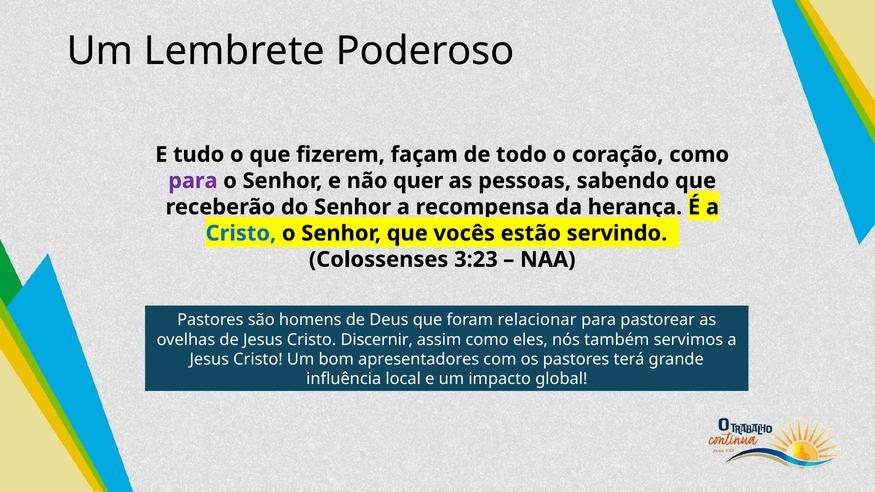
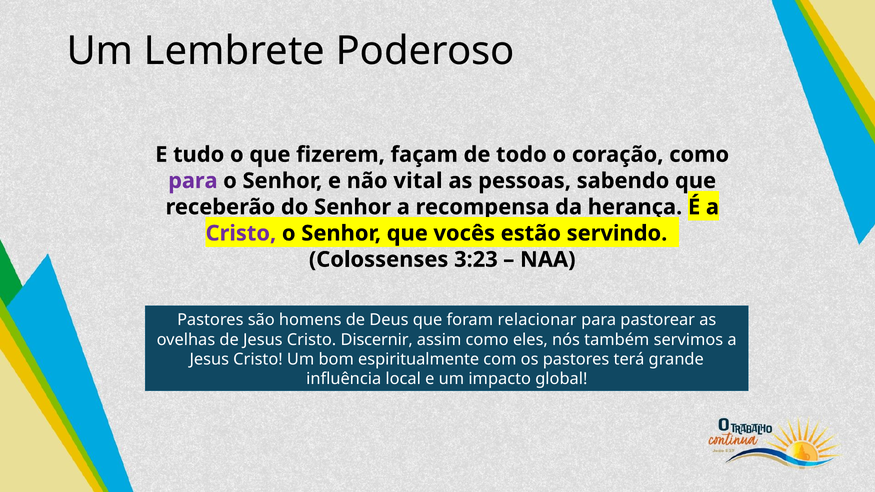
quer: quer -> vital
Cristo at (241, 233) colour: blue -> purple
apresentadores: apresentadores -> espiritualmente
